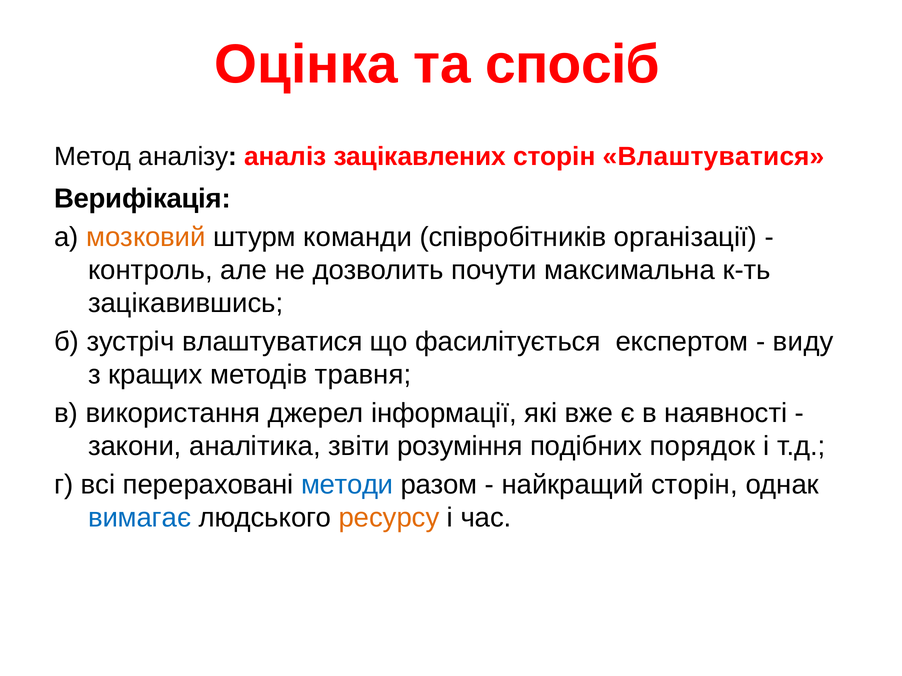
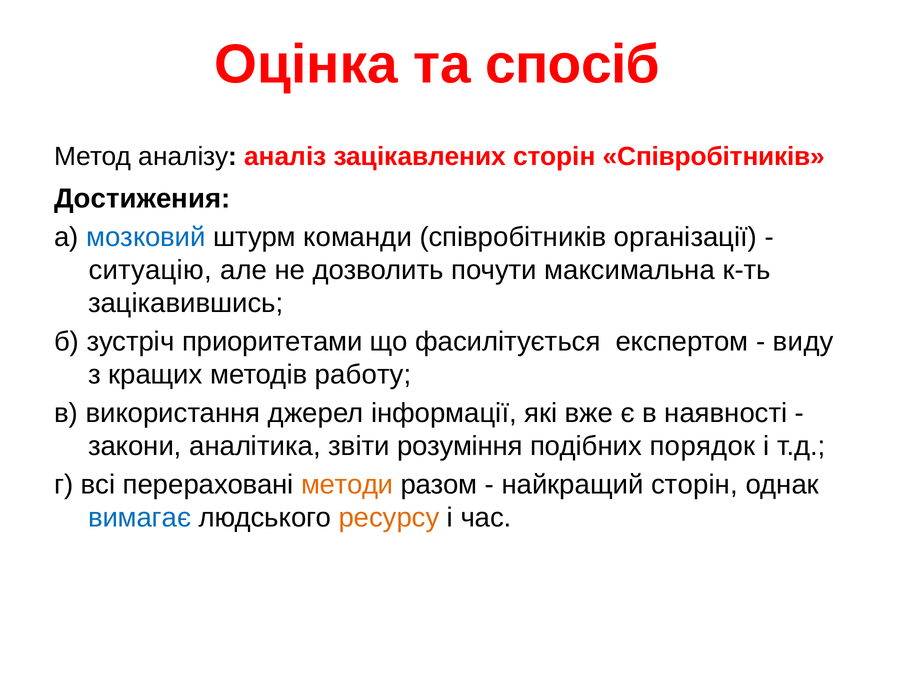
сторін Влаштуватися: Влаштуватися -> Співробітників
Верифікація: Верифікація -> Достижения
мозковий colour: orange -> blue
контроль: контроль -> ситуацію
зустріч влаштуватися: влаштуватися -> приоритетами
травня: травня -> работу
методи colour: blue -> orange
